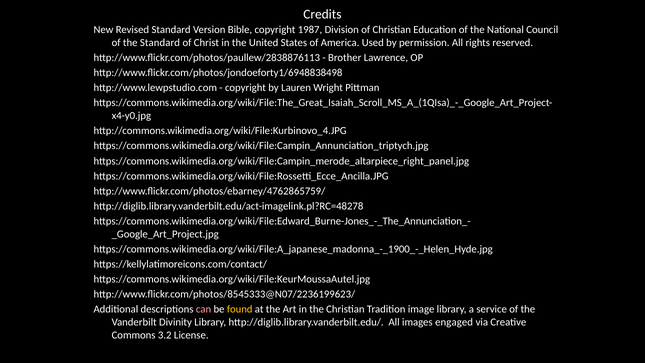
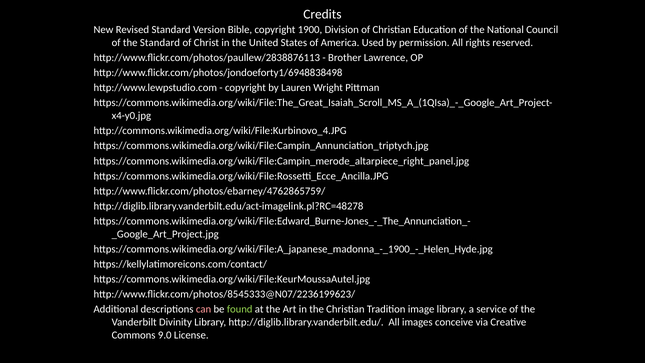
1987: 1987 -> 1900
found colour: yellow -> light green
engaged: engaged -> conceive
3.2: 3.2 -> 9.0
